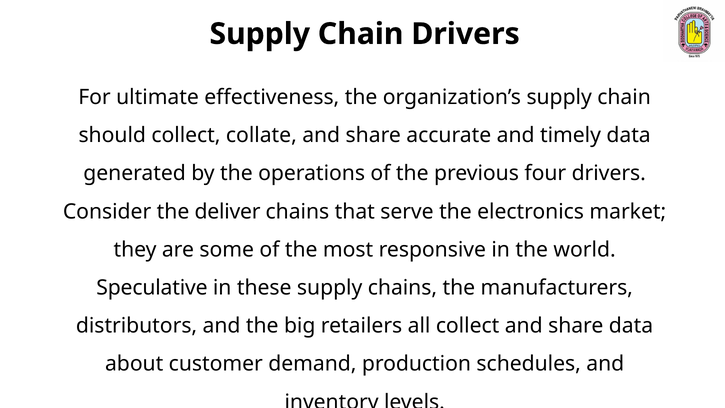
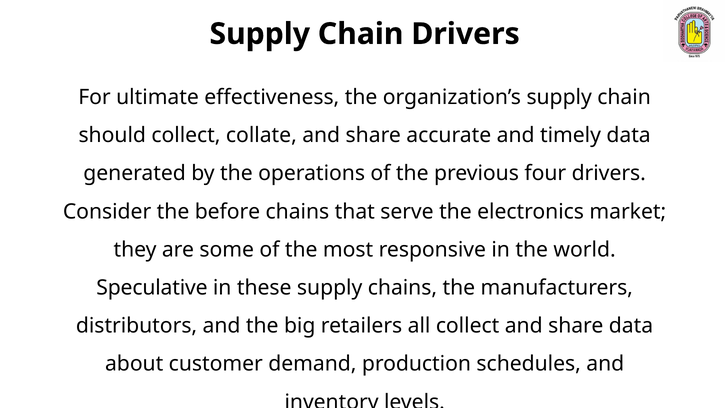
deliver: deliver -> before
